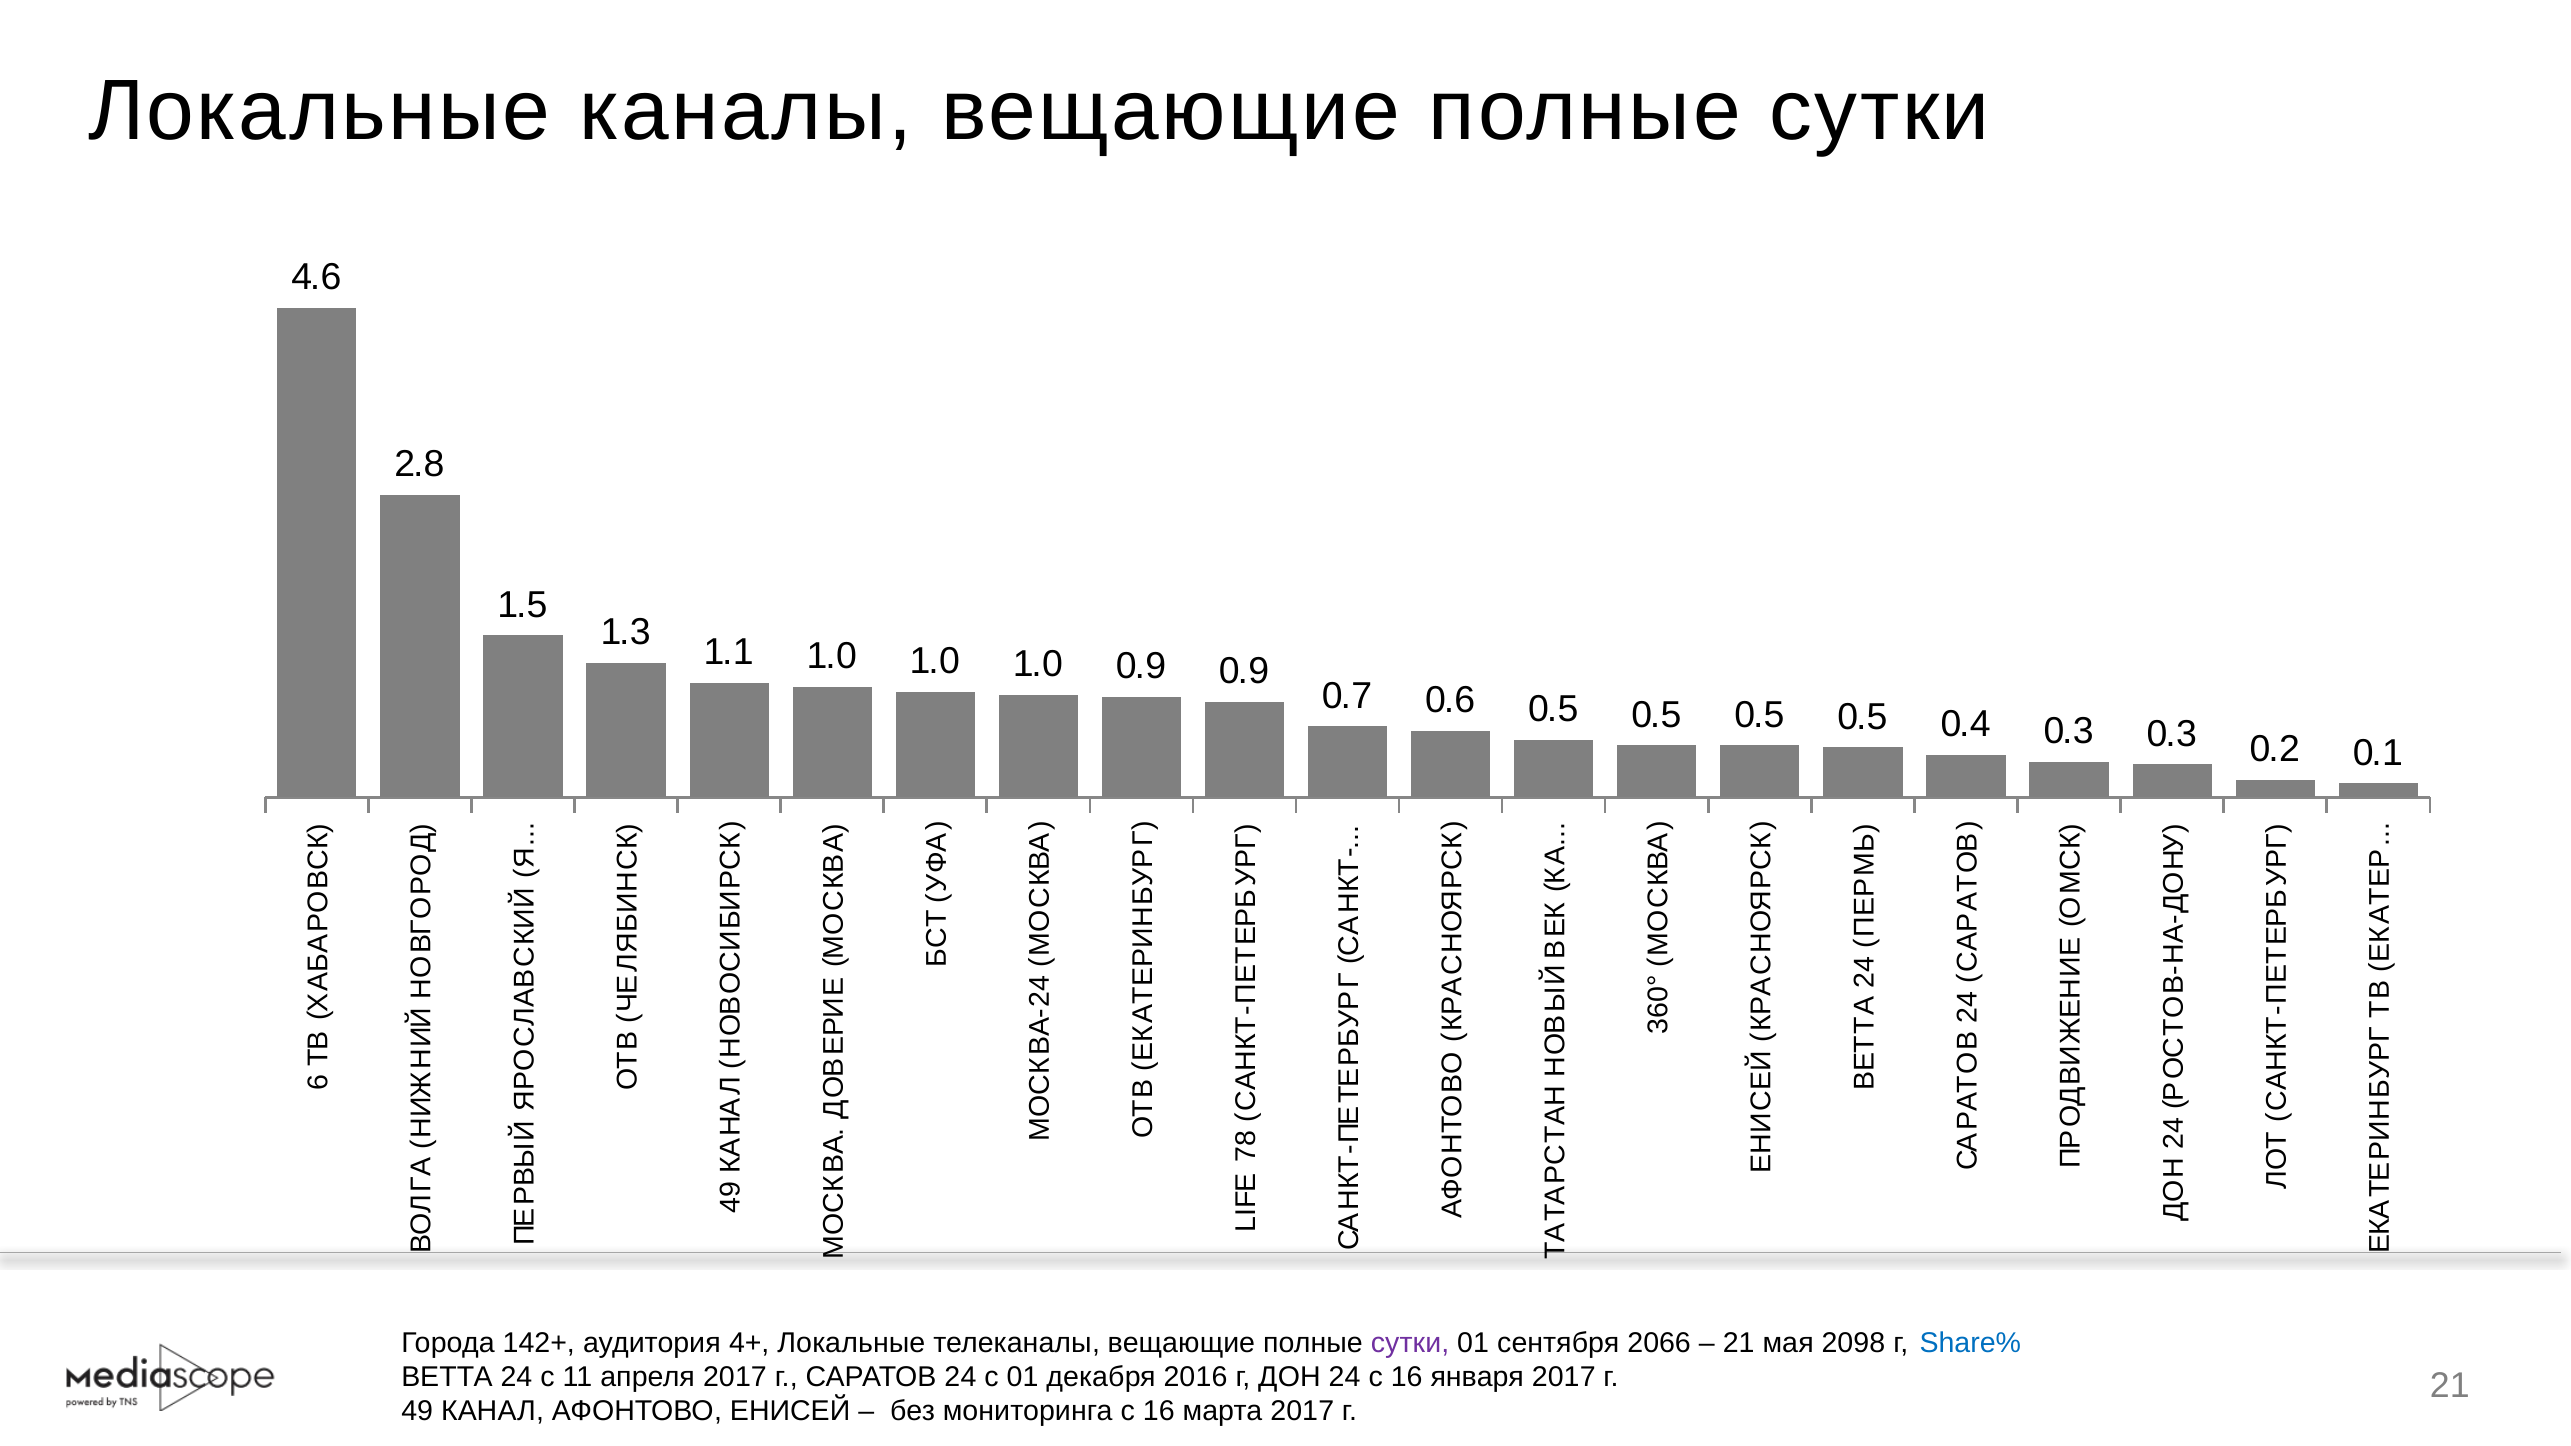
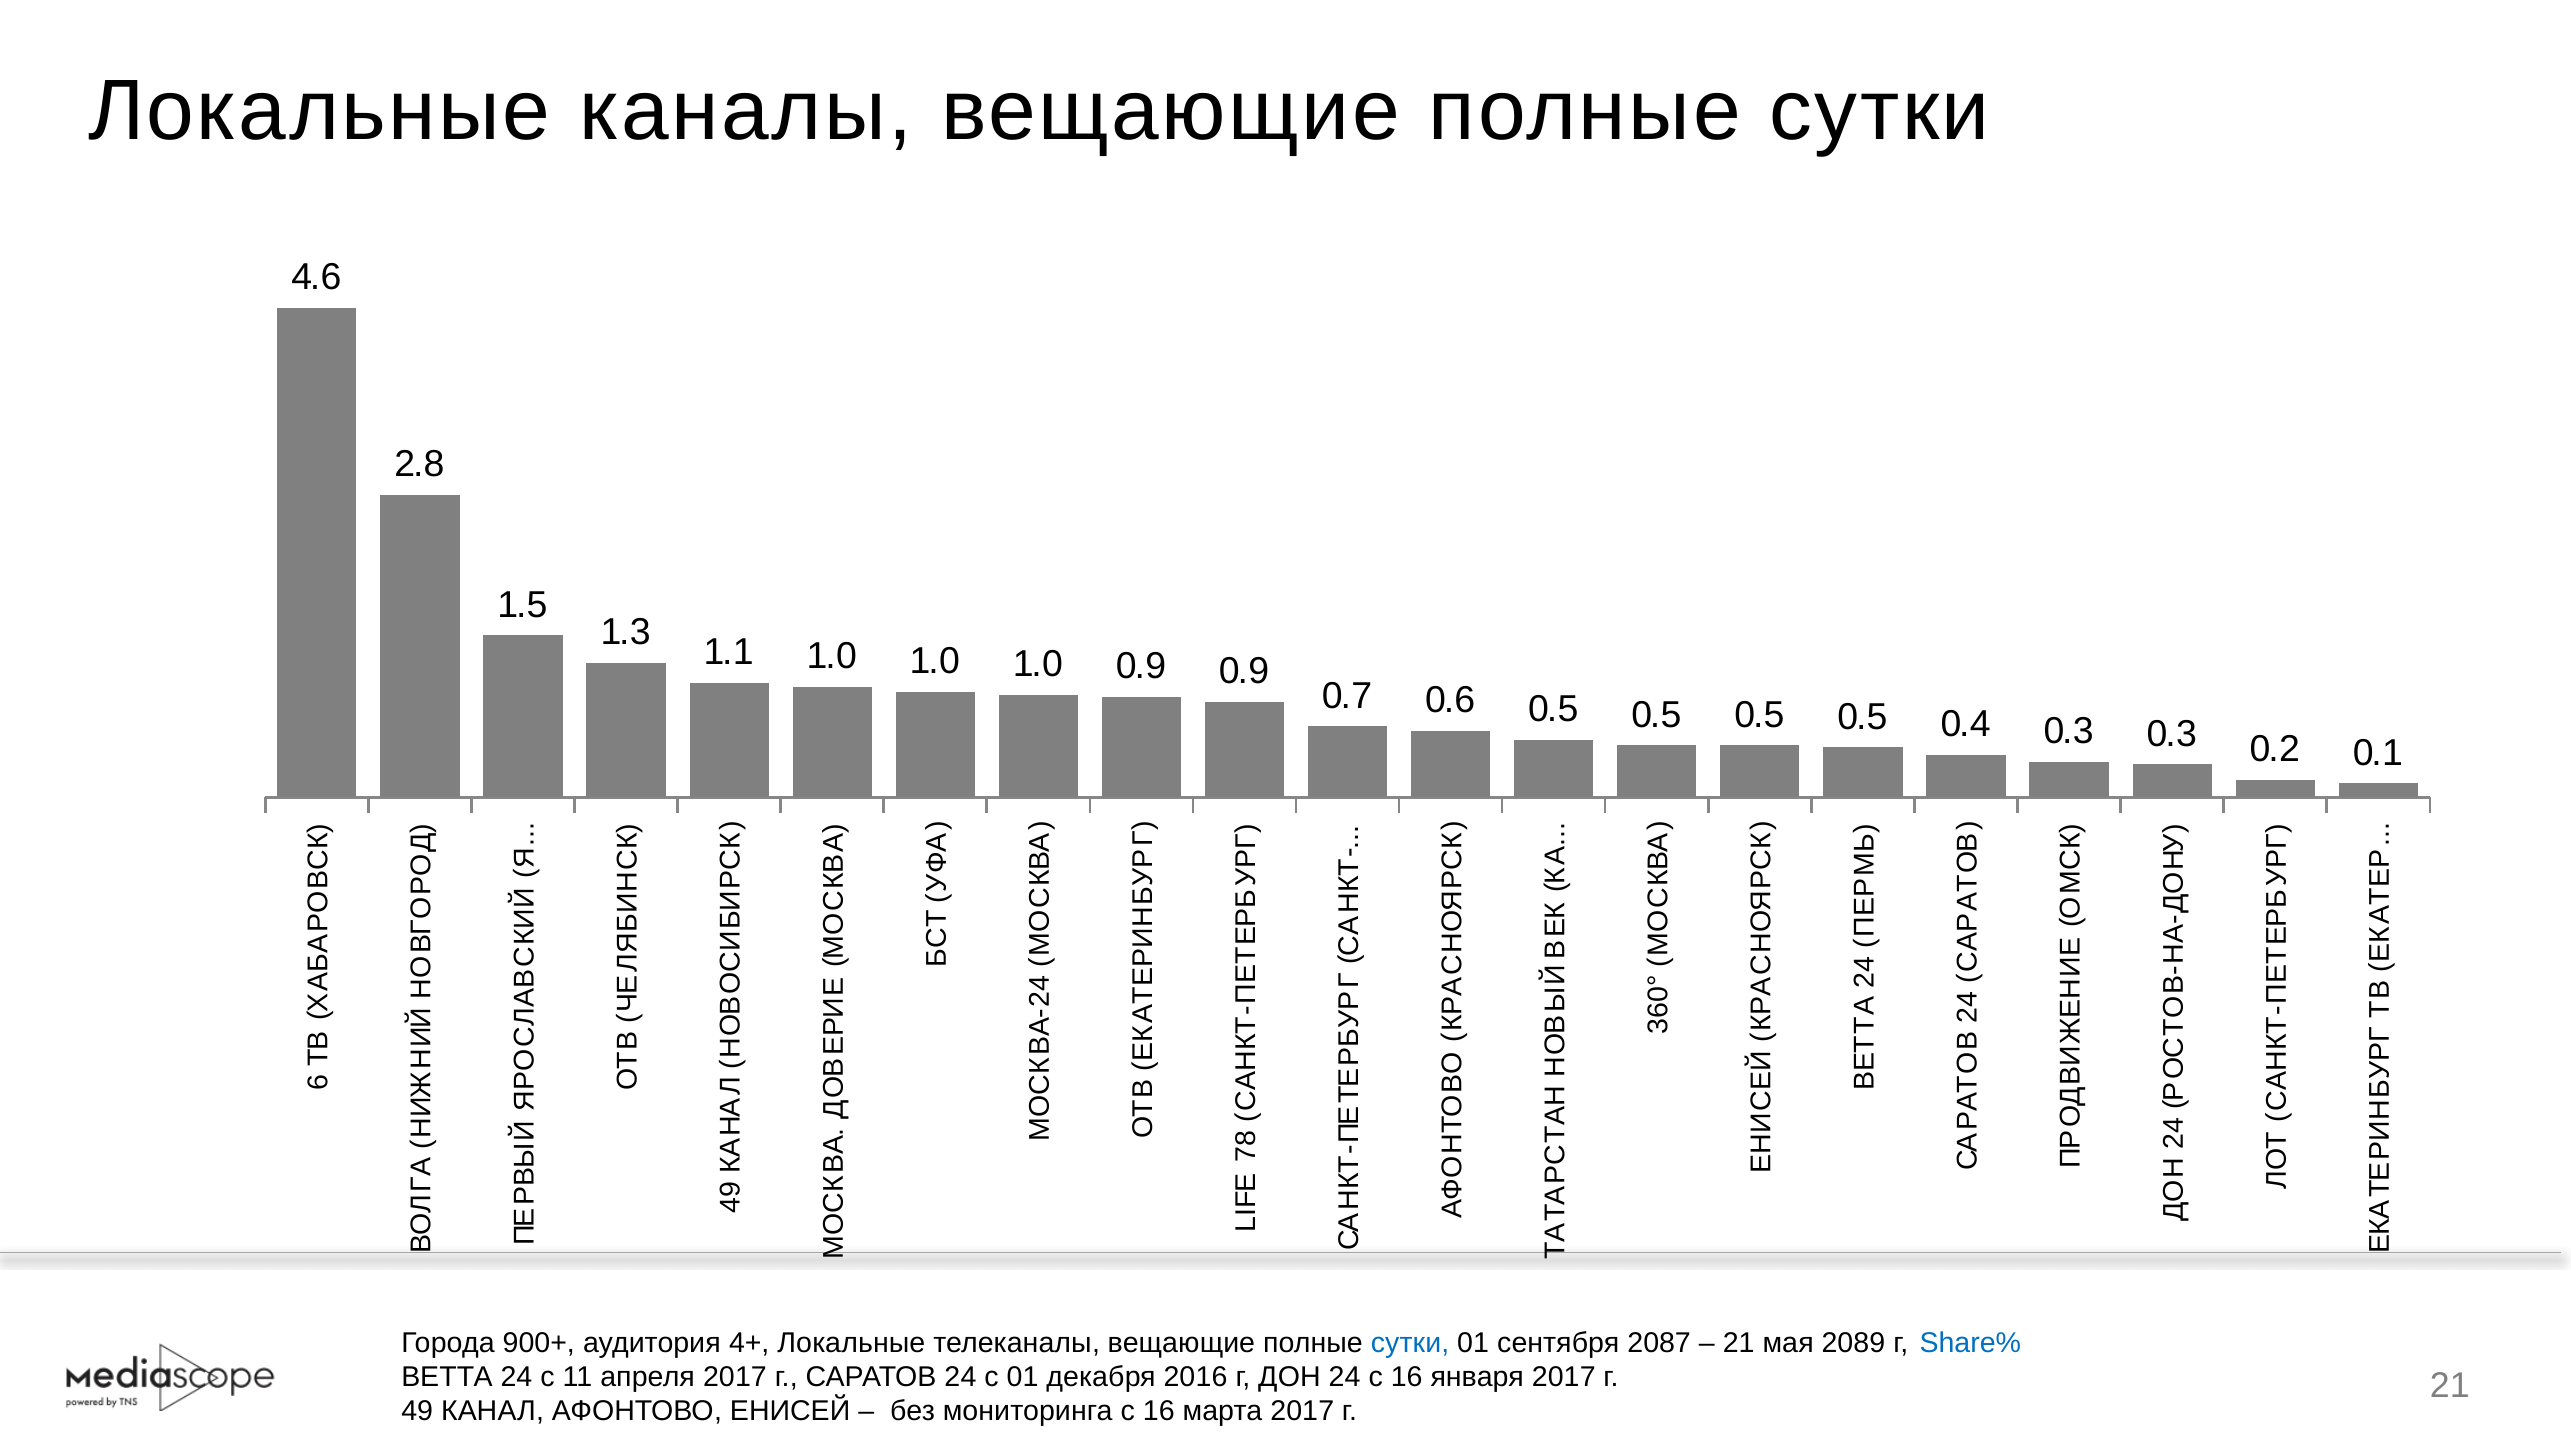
142+: 142+ -> 900+
сутки at (1410, 1343) colour: purple -> blue
2066: 2066 -> 2087
2098: 2098 -> 2089
